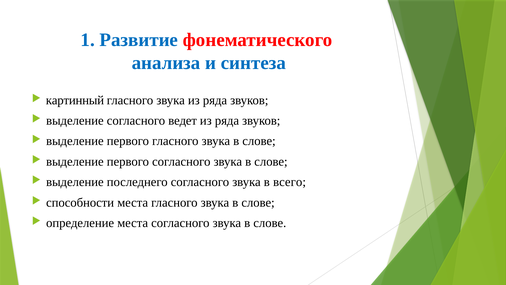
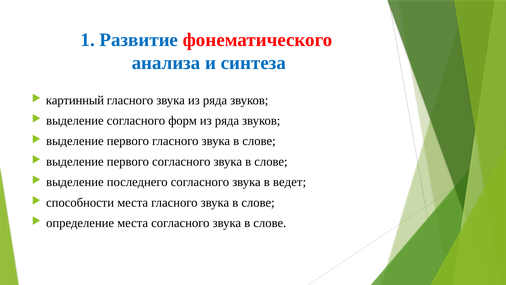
ведет: ведет -> форм
всего: всего -> ведет
